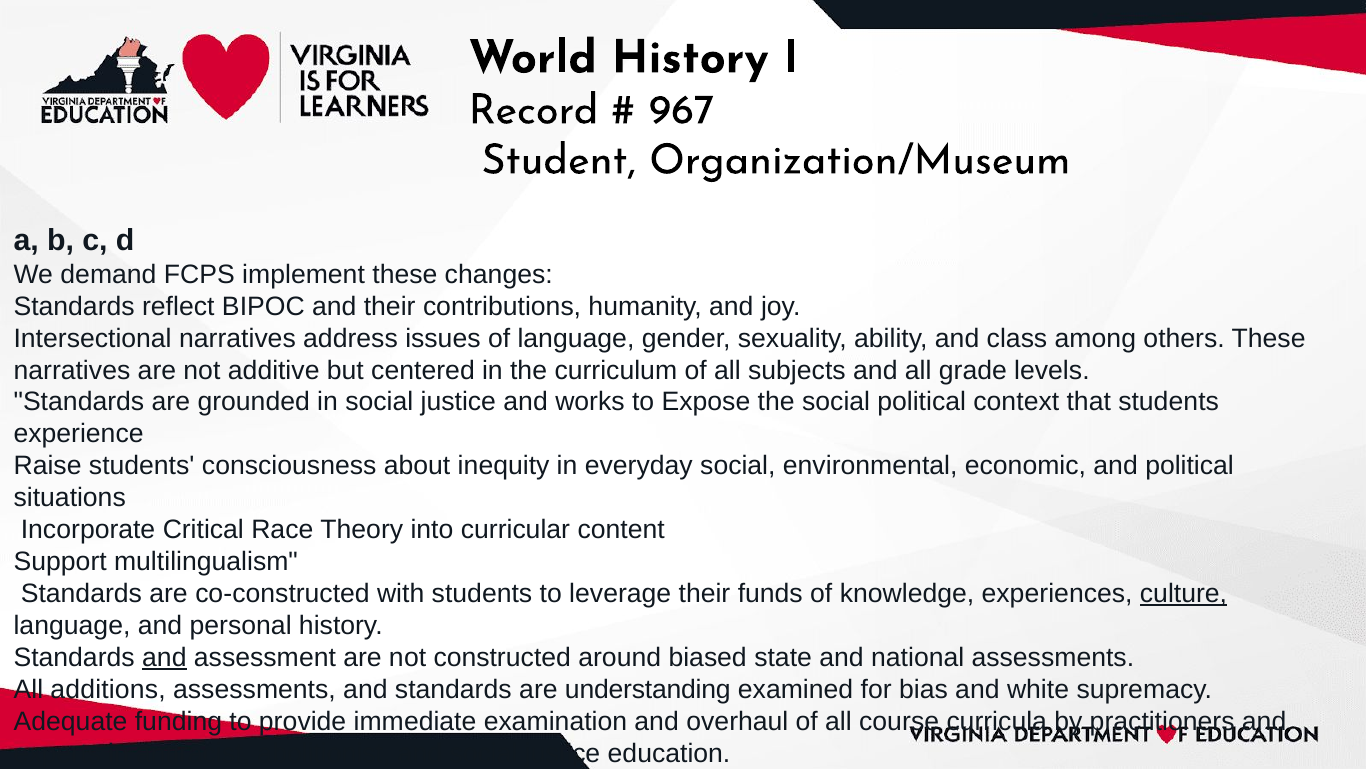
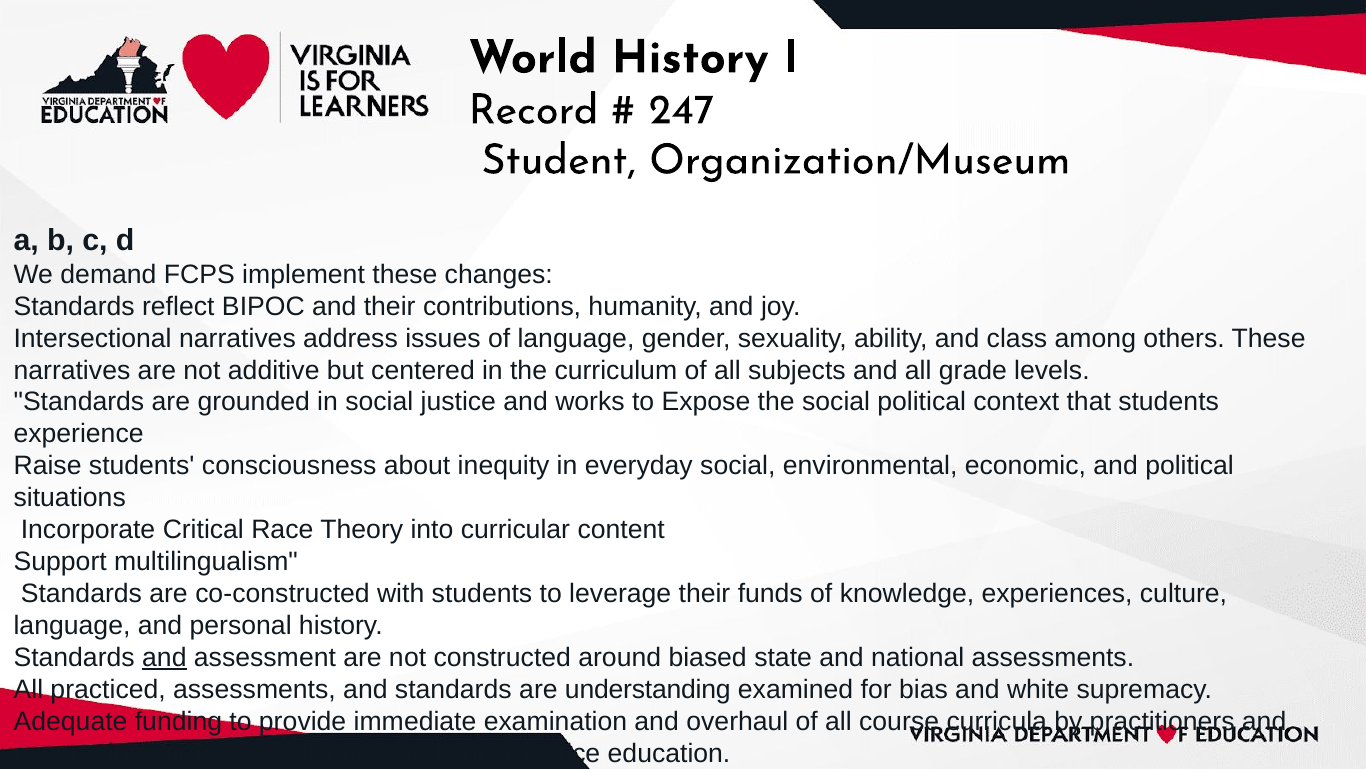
967: 967 -> 247
culture underline: present -> none
additions: additions -> practiced
